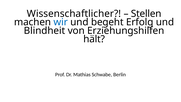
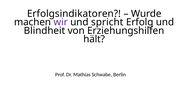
Wissenschaftlicher: Wissenschaftlicher -> Erfolgsindikatoren
Stellen: Stellen -> Wurde
wir colour: blue -> purple
begeht: begeht -> spricht
